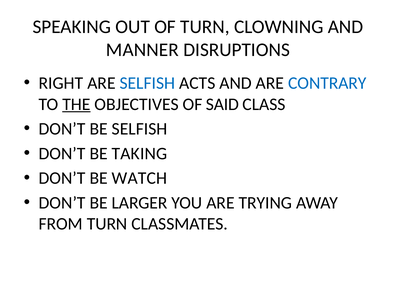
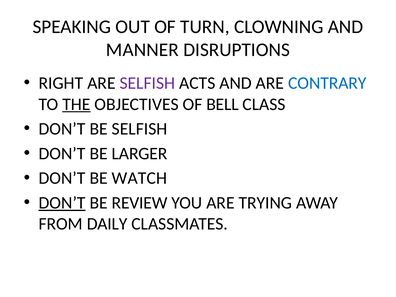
SELFISH at (147, 83) colour: blue -> purple
SAID: SAID -> BELL
TAKING: TAKING -> LARGER
DON’T at (62, 203) underline: none -> present
LARGER: LARGER -> REVIEW
FROM TURN: TURN -> DAILY
